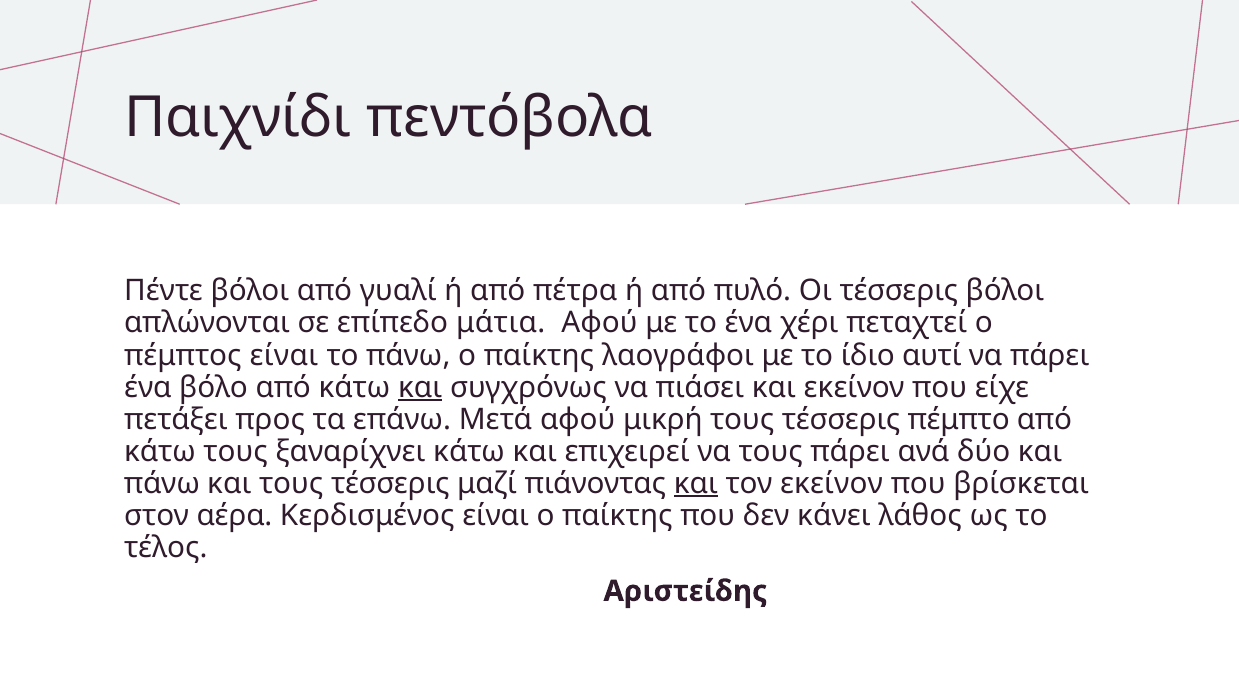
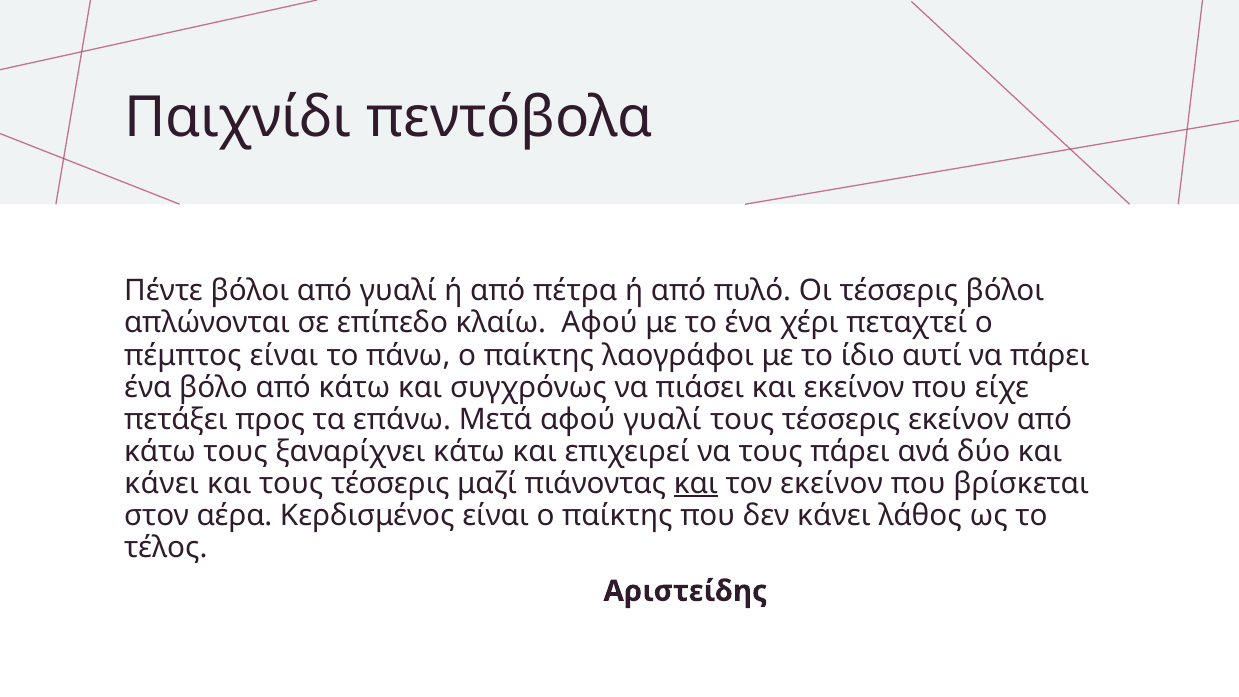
μάτια: μάτια -> κλαίω
και at (420, 387) underline: present -> none
αφού μικρή: μικρή -> γυαλί
τέσσερις πέμπτο: πέμπτο -> εκείνον
πάνω at (162, 483): πάνω -> κάνει
